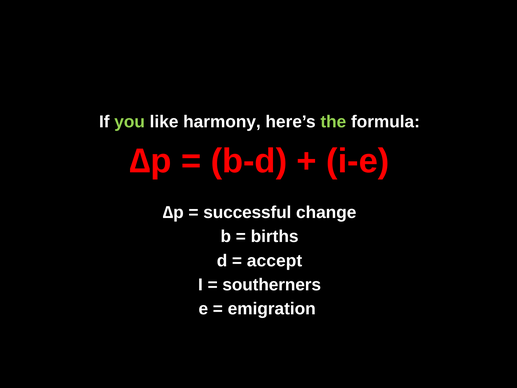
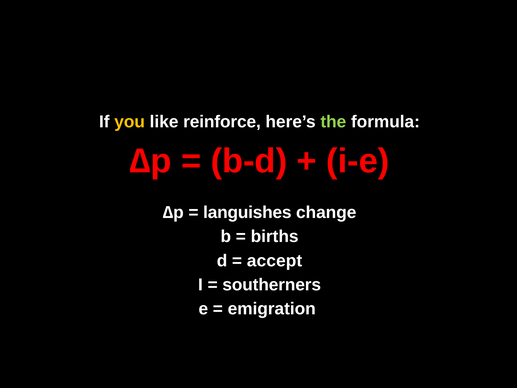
you colour: light green -> yellow
harmony: harmony -> reinforce
successful: successful -> languishes
